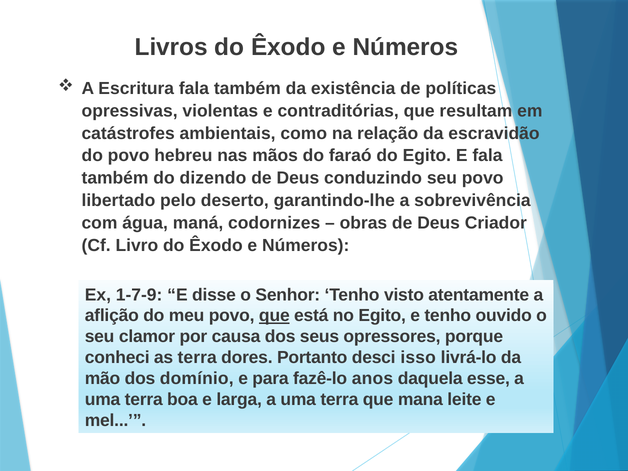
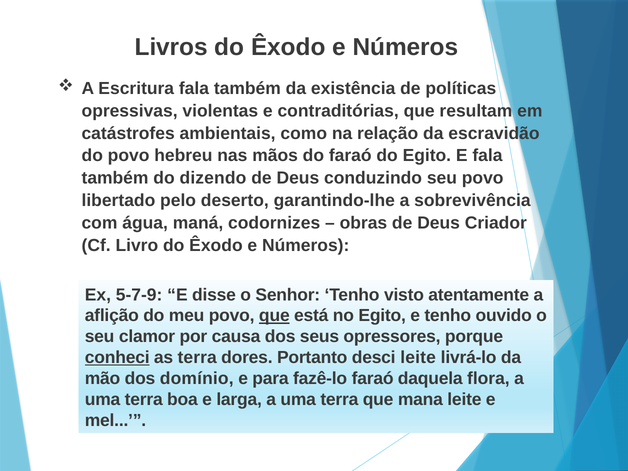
1-7-9: 1-7-9 -> 5-7-9
conheci underline: none -> present
desci isso: isso -> leite
fazê-lo anos: anos -> faraó
esse: esse -> flora
